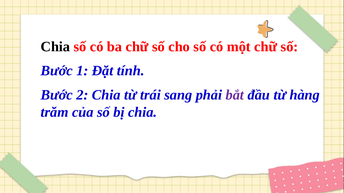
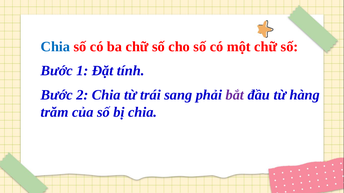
Chia at (55, 47) colour: black -> blue
